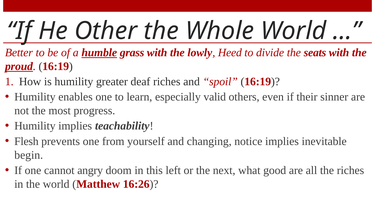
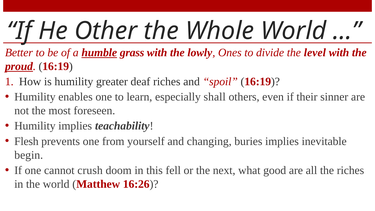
Heed: Heed -> Ones
seats: seats -> level
valid: valid -> shall
progress: progress -> foreseen
notice: notice -> buries
angry: angry -> crush
left: left -> fell
